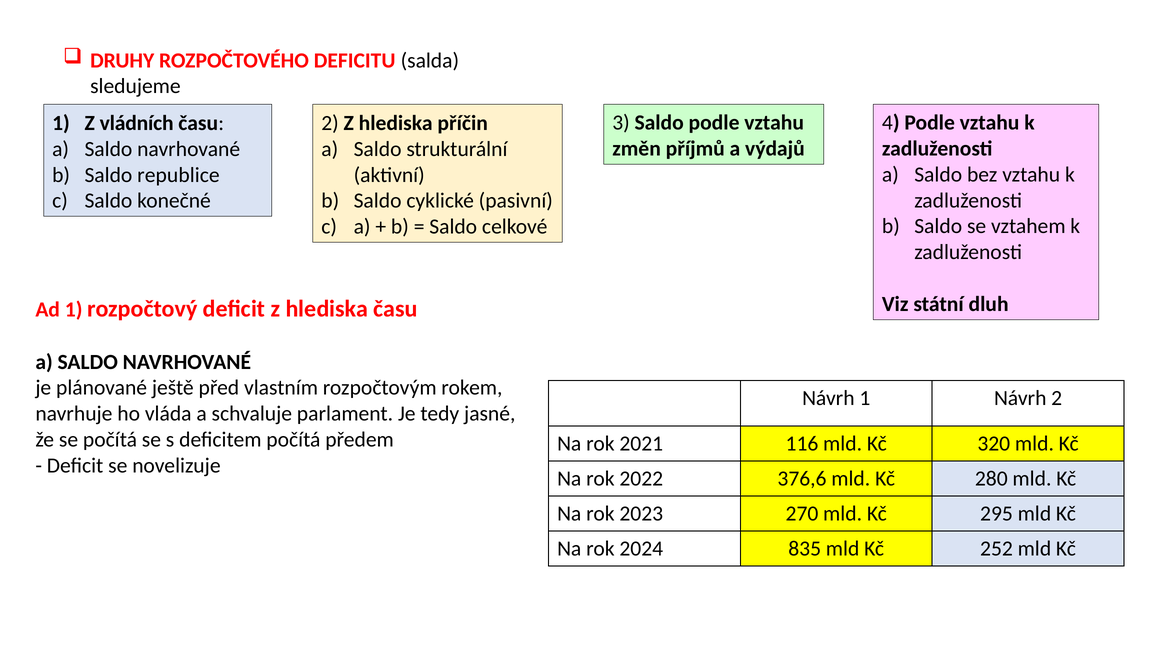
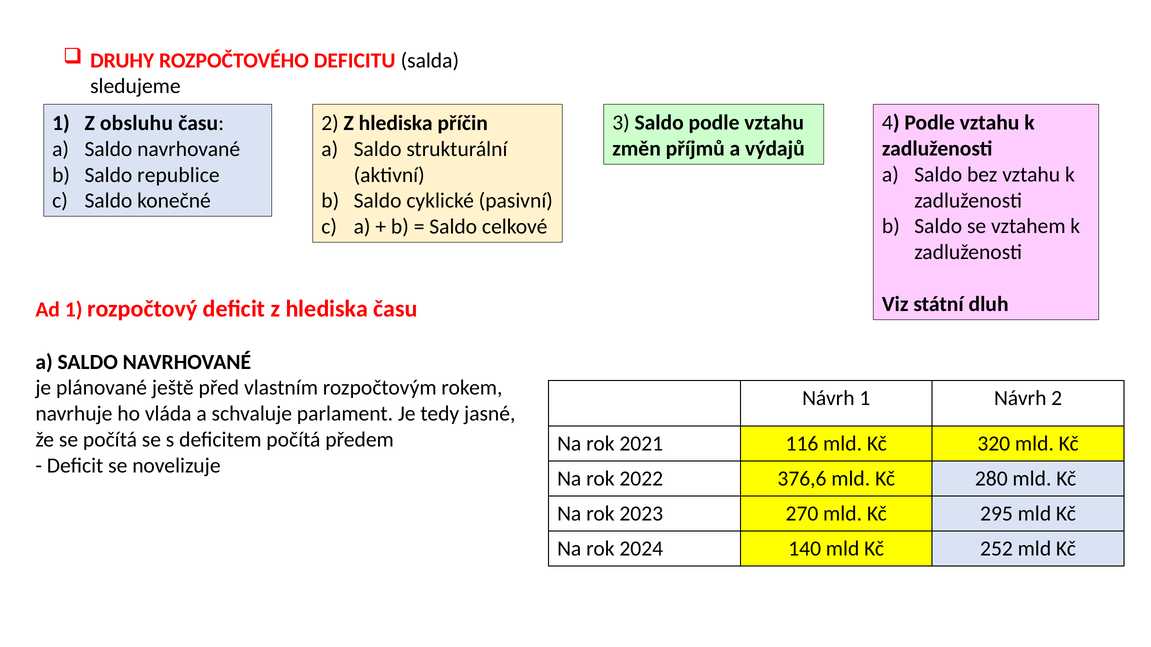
vládních: vládních -> obsluhu
835: 835 -> 140
